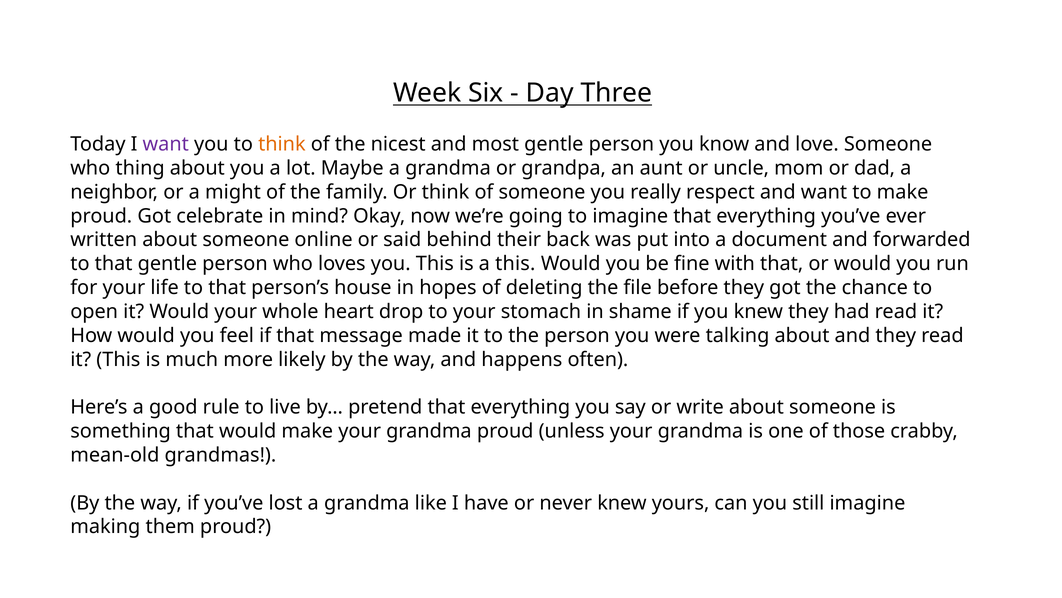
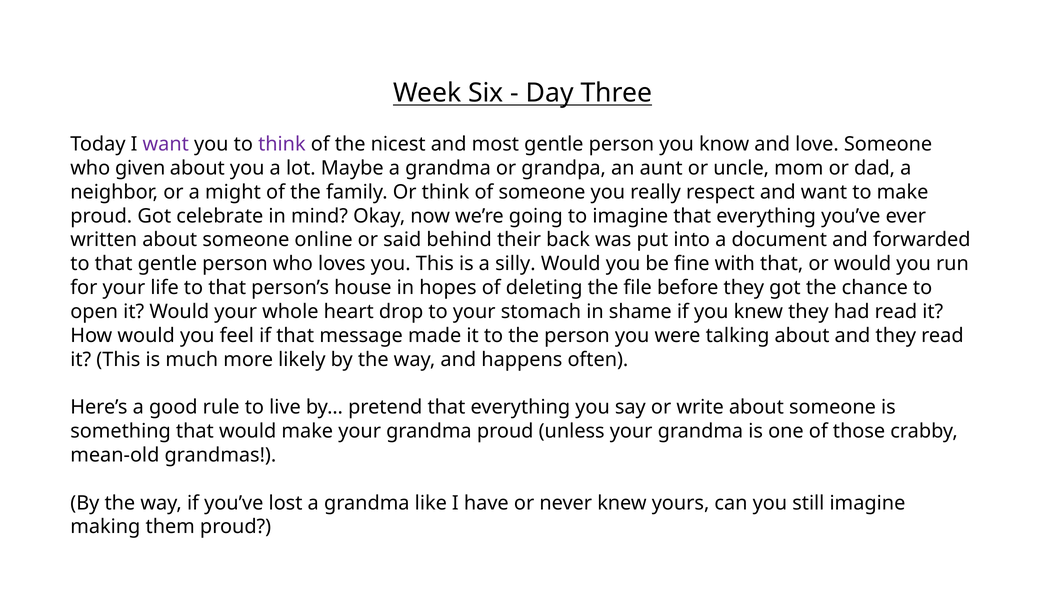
think at (282, 144) colour: orange -> purple
thing: thing -> given
a this: this -> silly
